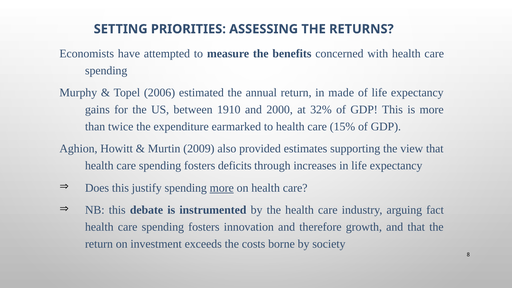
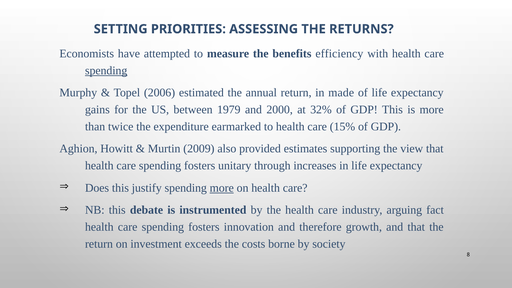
concerned: concerned -> efficiency
spending at (106, 71) underline: none -> present
1910: 1910 -> 1979
deficits: deficits -> unitary
